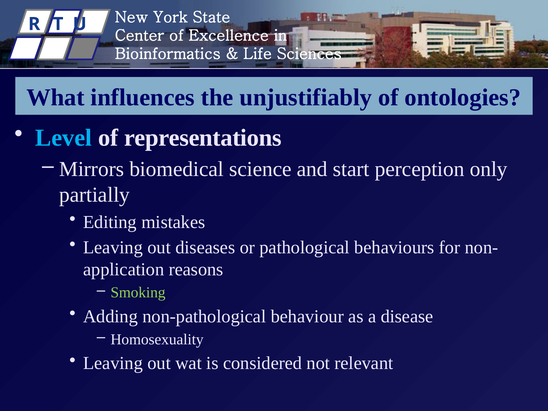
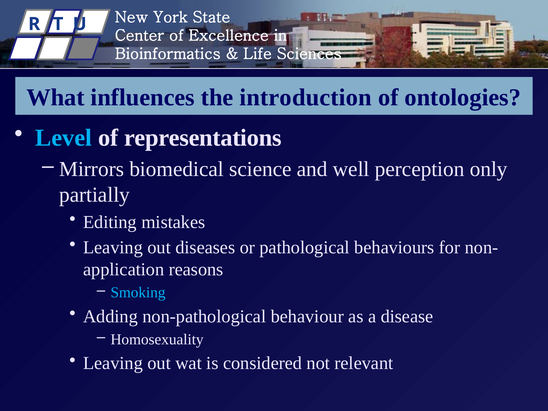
unjustifiably: unjustifiably -> introduction
start: start -> well
Smoking colour: light green -> light blue
